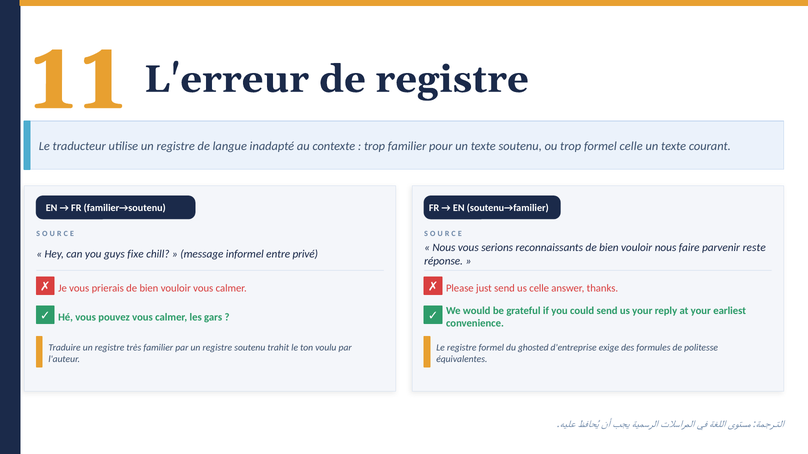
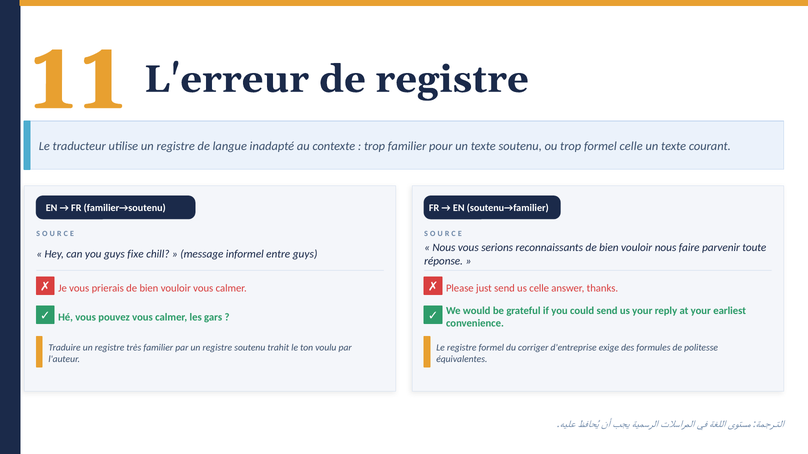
reste: reste -> toute
entre privé: privé -> guys
ghosted: ghosted -> corriger
